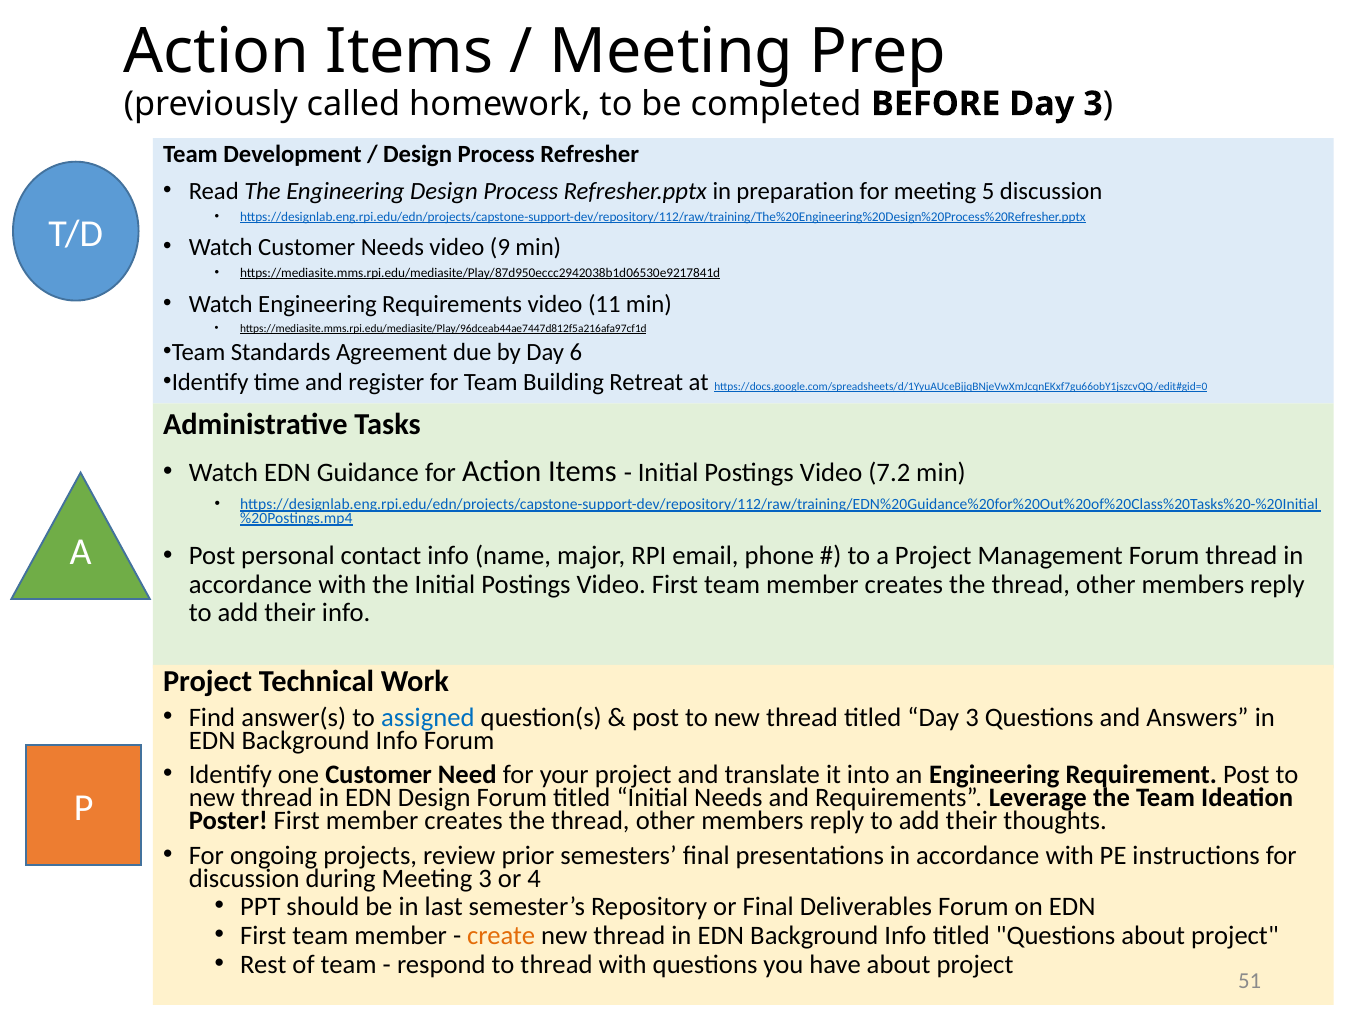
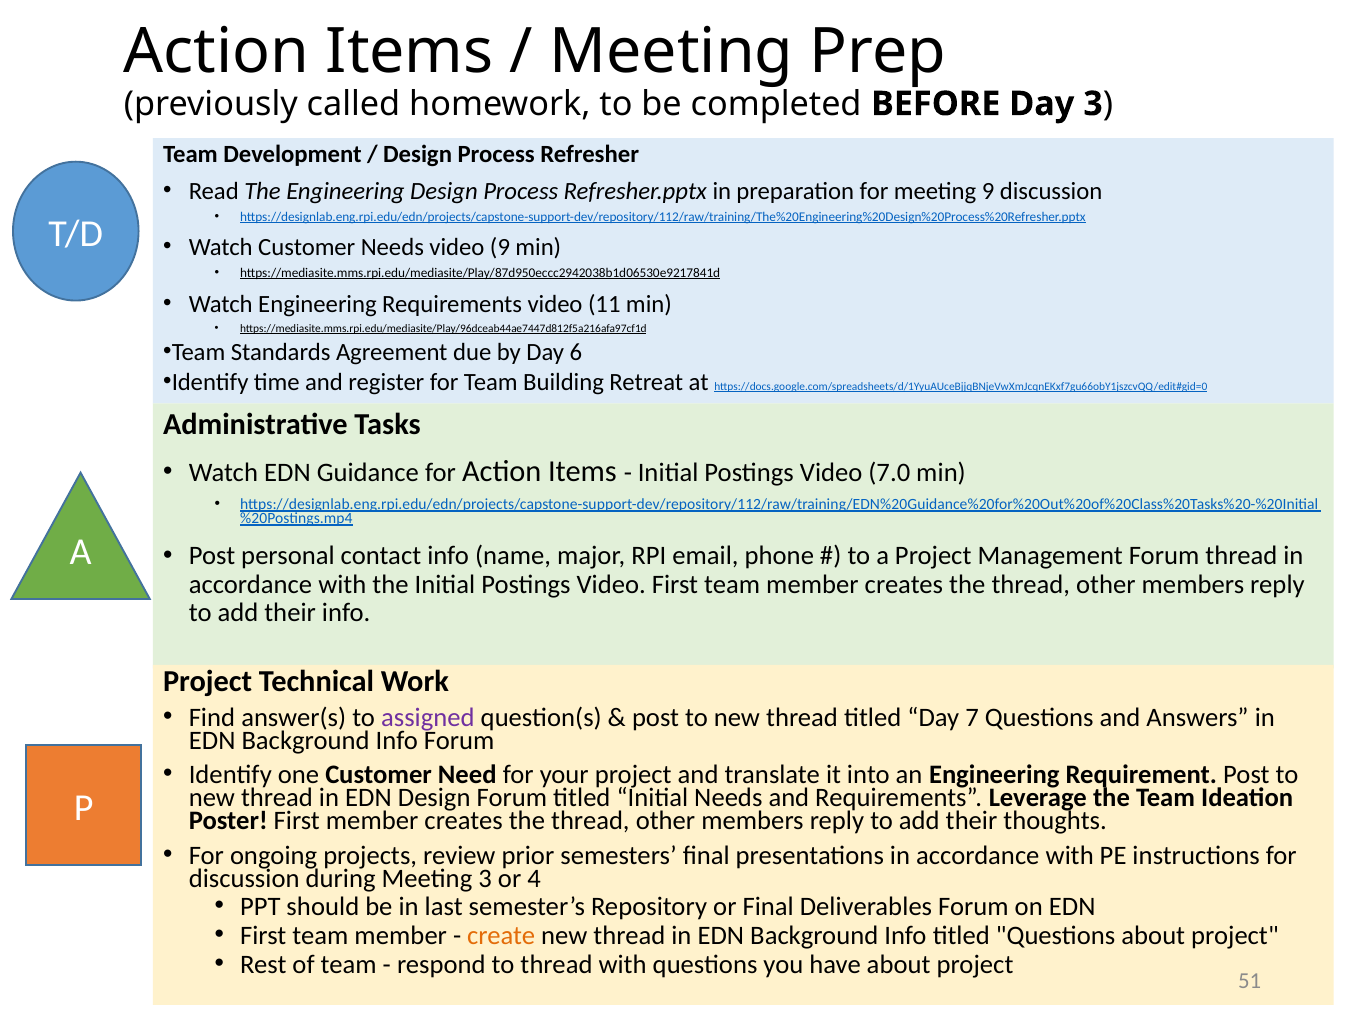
meeting 5: 5 -> 9
7.2: 7.2 -> 7.0
assigned colour: blue -> purple
titled Day 3: 3 -> 7
